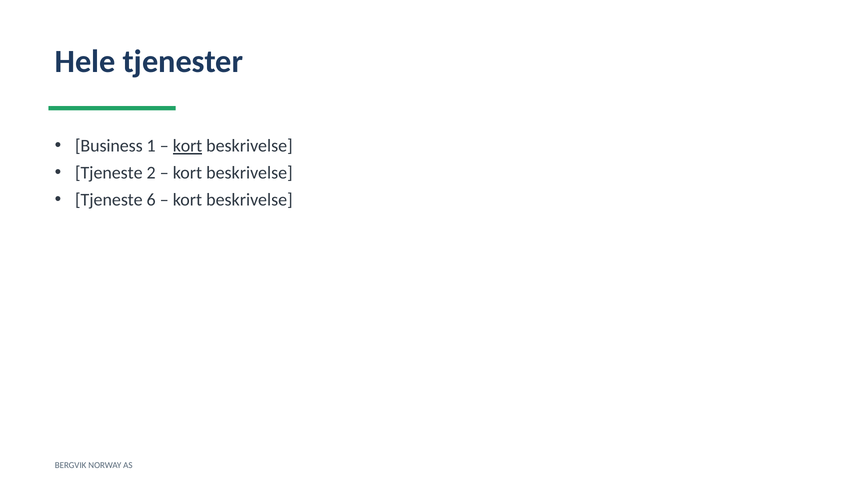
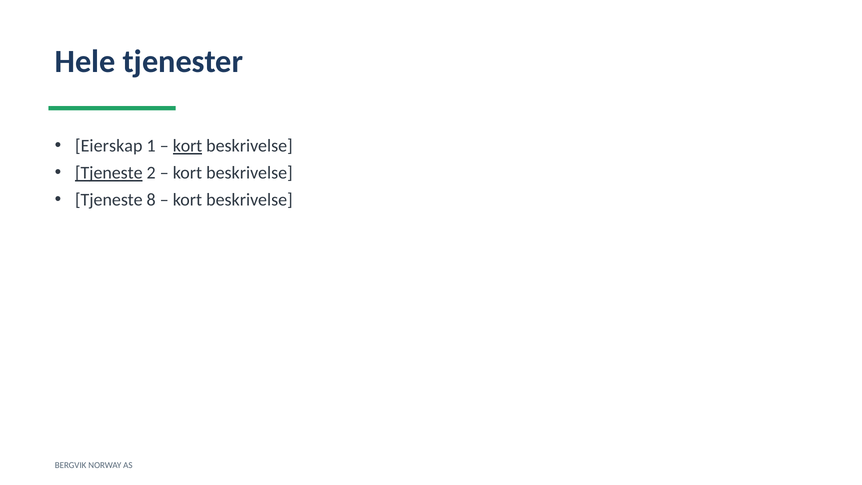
Business: Business -> Eierskap
Tjeneste at (109, 173) underline: none -> present
6: 6 -> 8
